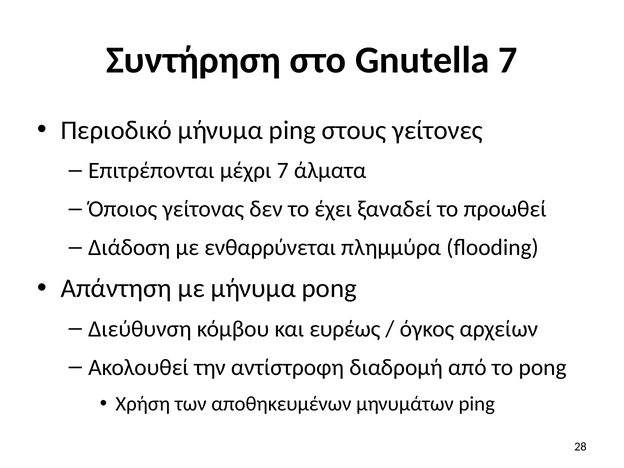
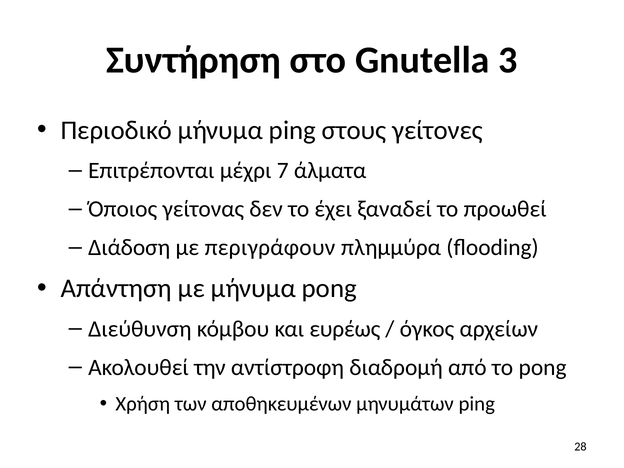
Gnutella 7: 7 -> 3
ενθαρρύνεται: ενθαρρύνεται -> περιγράφουν
